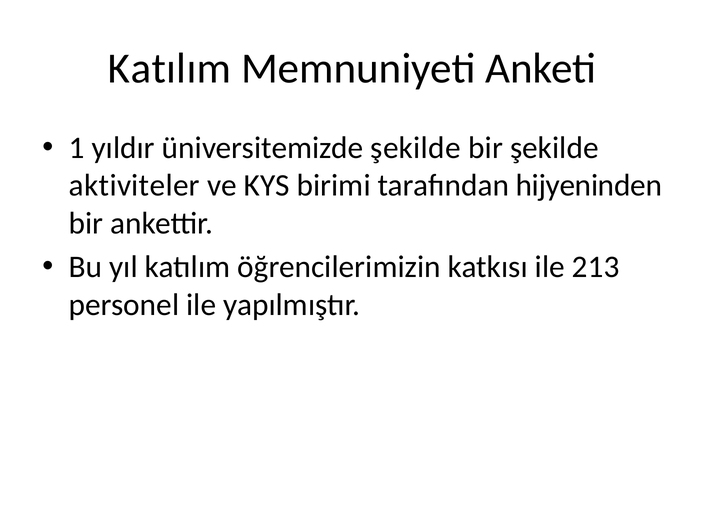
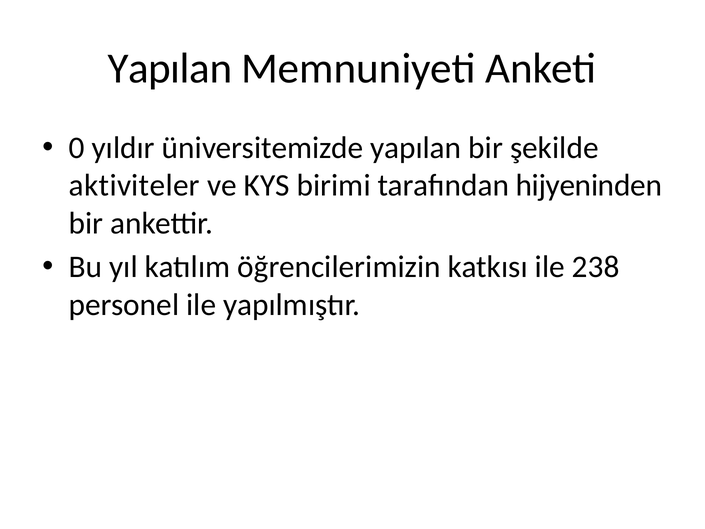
Katılım at (170, 68): Katılım -> Yapılan
1: 1 -> 0
üniversitemizde şekilde: şekilde -> yapılan
213: 213 -> 238
